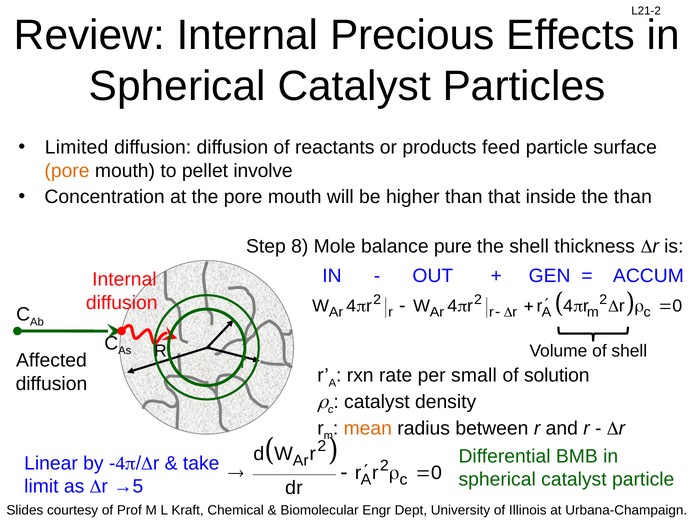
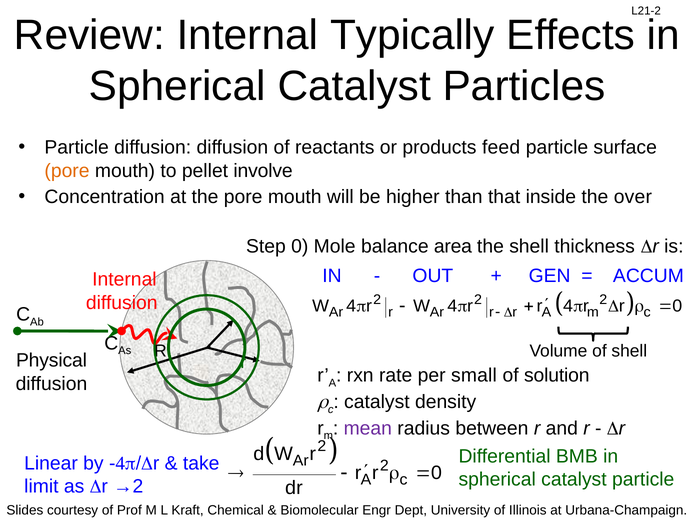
Precious: Precious -> Typically
Limited at (77, 148): Limited -> Particle
the than: than -> over
Step 8: 8 -> 0
pure: pure -> area
Affected: Affected -> Physical
mean colour: orange -> purple
→5: →5 -> →2
